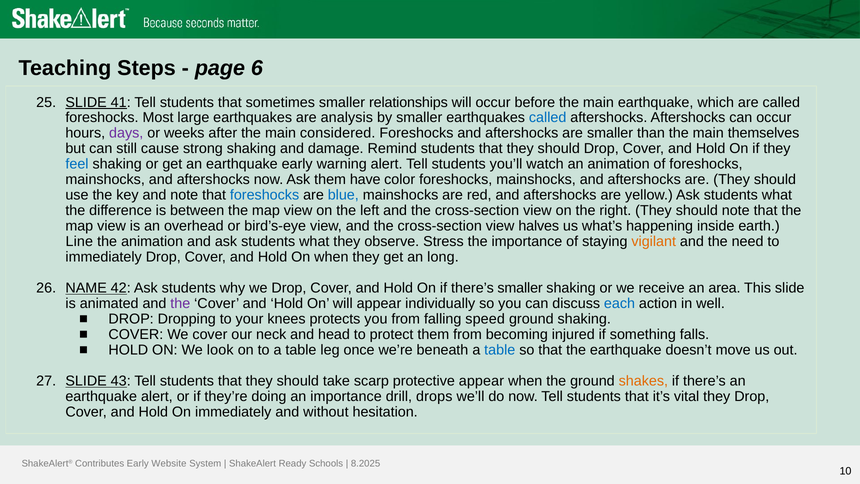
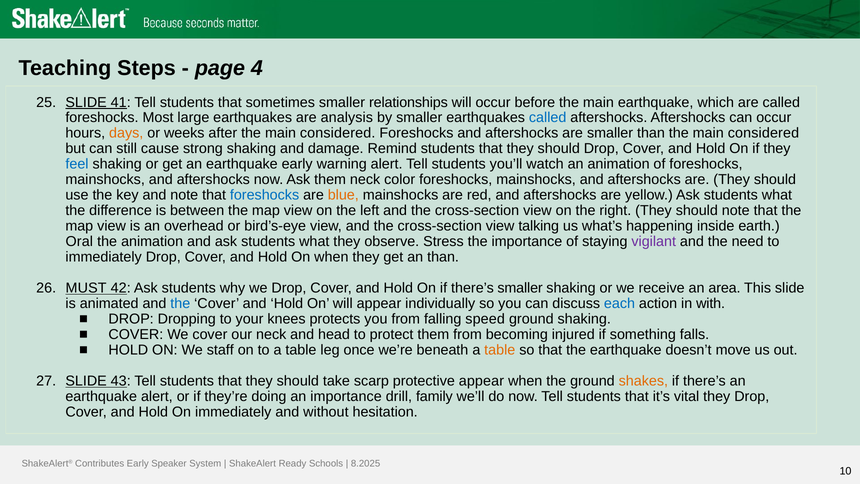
6: 6 -> 4
days colour: purple -> orange
than the main themselves: themselves -> considered
them have: have -> neck
blue colour: blue -> orange
halves: halves -> talking
Line: Line -> Oral
vigilant colour: orange -> purple
an long: long -> than
NAME: NAME -> MUST
the at (180, 303) colour: purple -> blue
well: well -> with
look: look -> staff
table at (500, 350) colour: blue -> orange
drops: drops -> family
Website: Website -> Speaker
